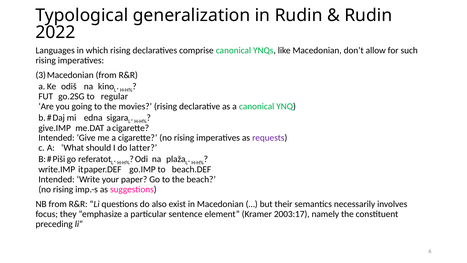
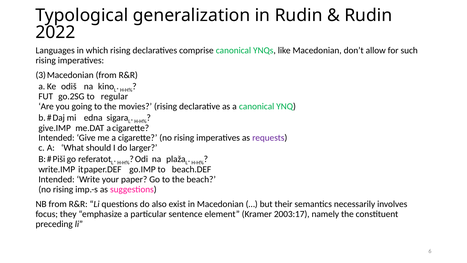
latter: latter -> larger
